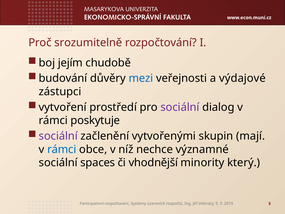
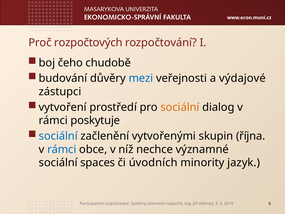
srozumitelně: srozumitelně -> rozpočtových
jejím: jejím -> čeho
sociální at (180, 107) colour: purple -> orange
sociální at (58, 136) colour: purple -> blue
mají: mají -> října
vhodnější: vhodnější -> úvodních
který: který -> jazyk
